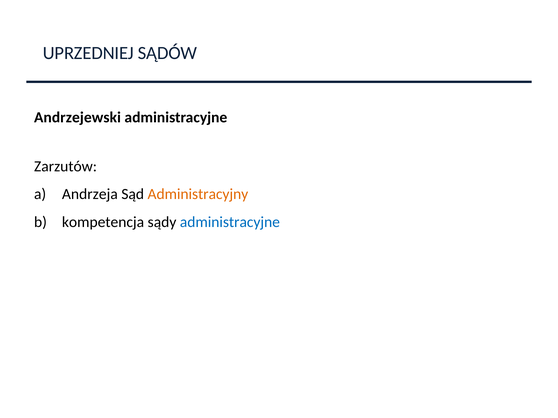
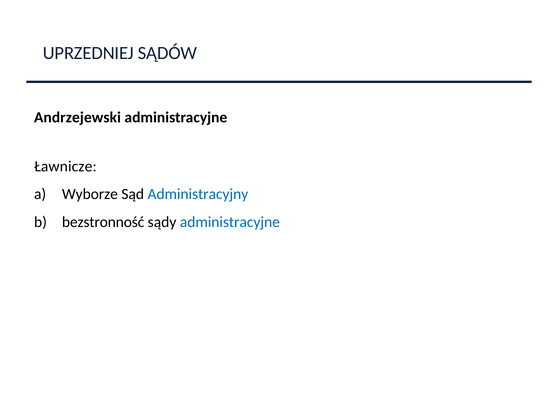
Zarzutów: Zarzutów -> Ławnicze
Andrzeja: Andrzeja -> Wyborze
Administracyjny colour: orange -> blue
kompetencja: kompetencja -> bezstronność
